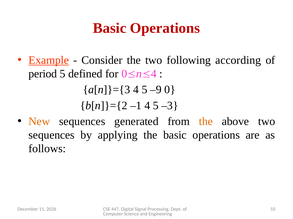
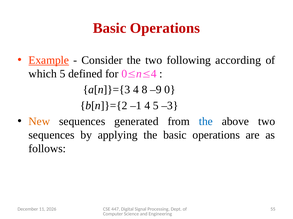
period: period -> which
a[n]}={3 4 5: 5 -> 8
the at (206, 122) colour: orange -> blue
